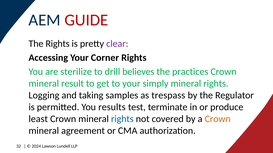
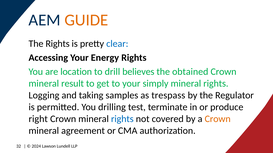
GUIDE colour: red -> orange
clear colour: purple -> blue
Corner: Corner -> Energy
sterilize: sterilize -> location
practices: practices -> obtained
results: results -> drilling
least: least -> right
